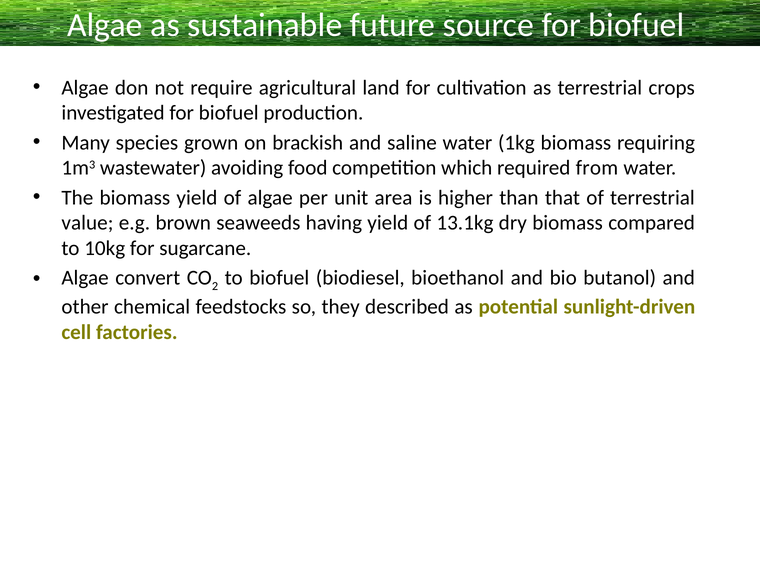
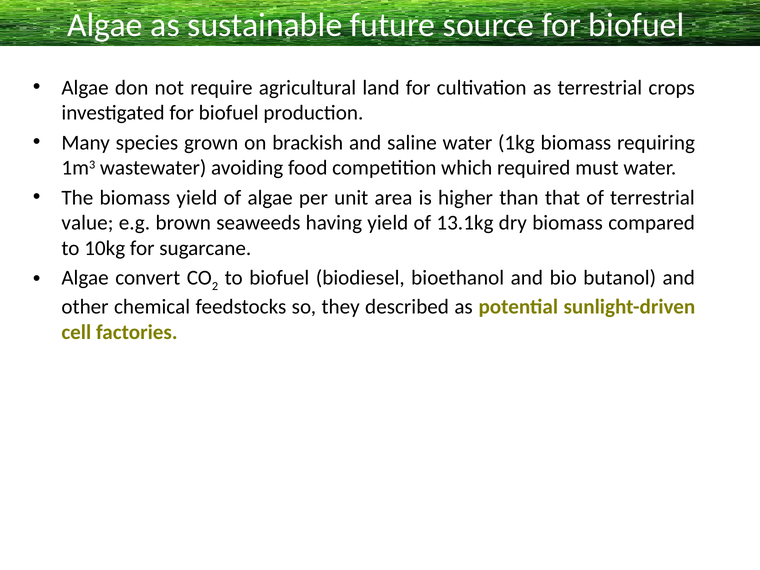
from: from -> must
